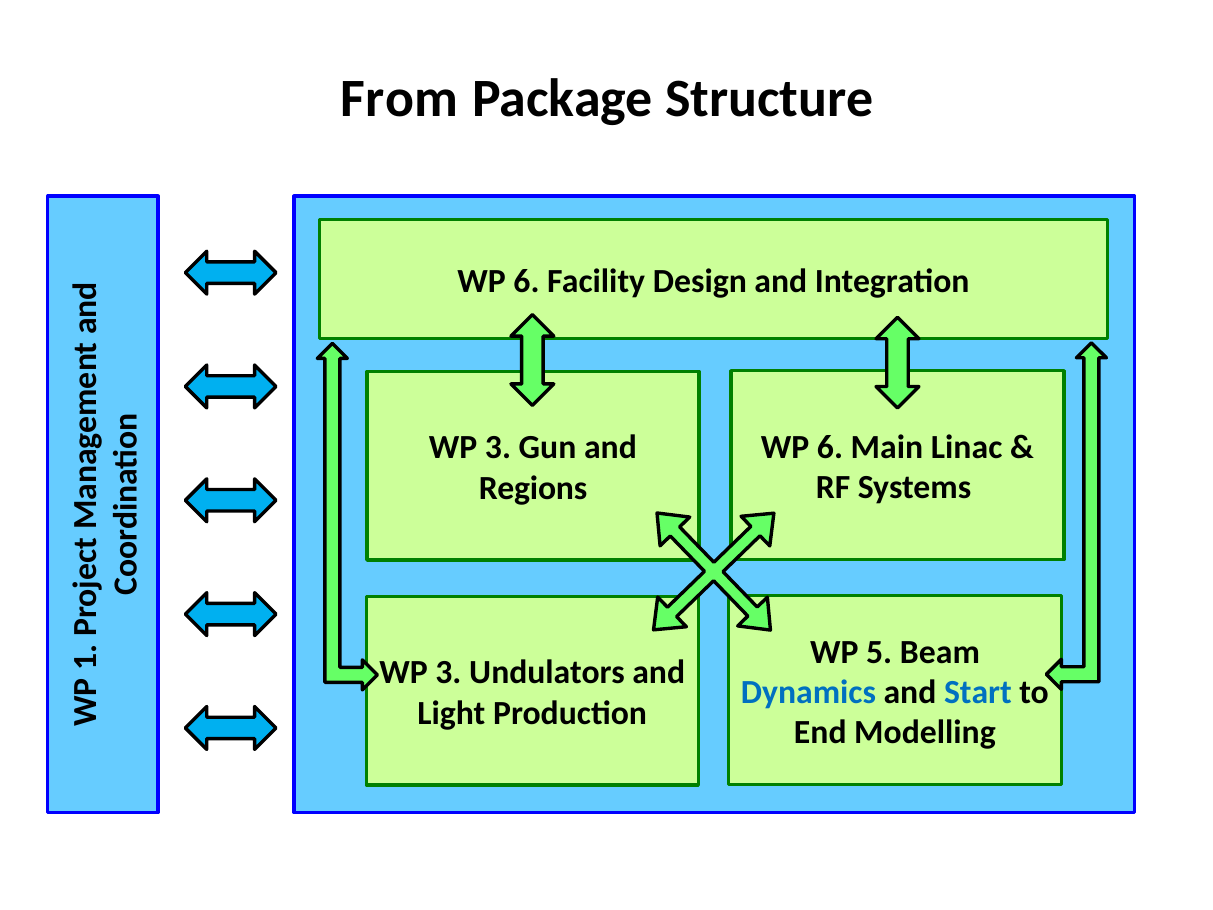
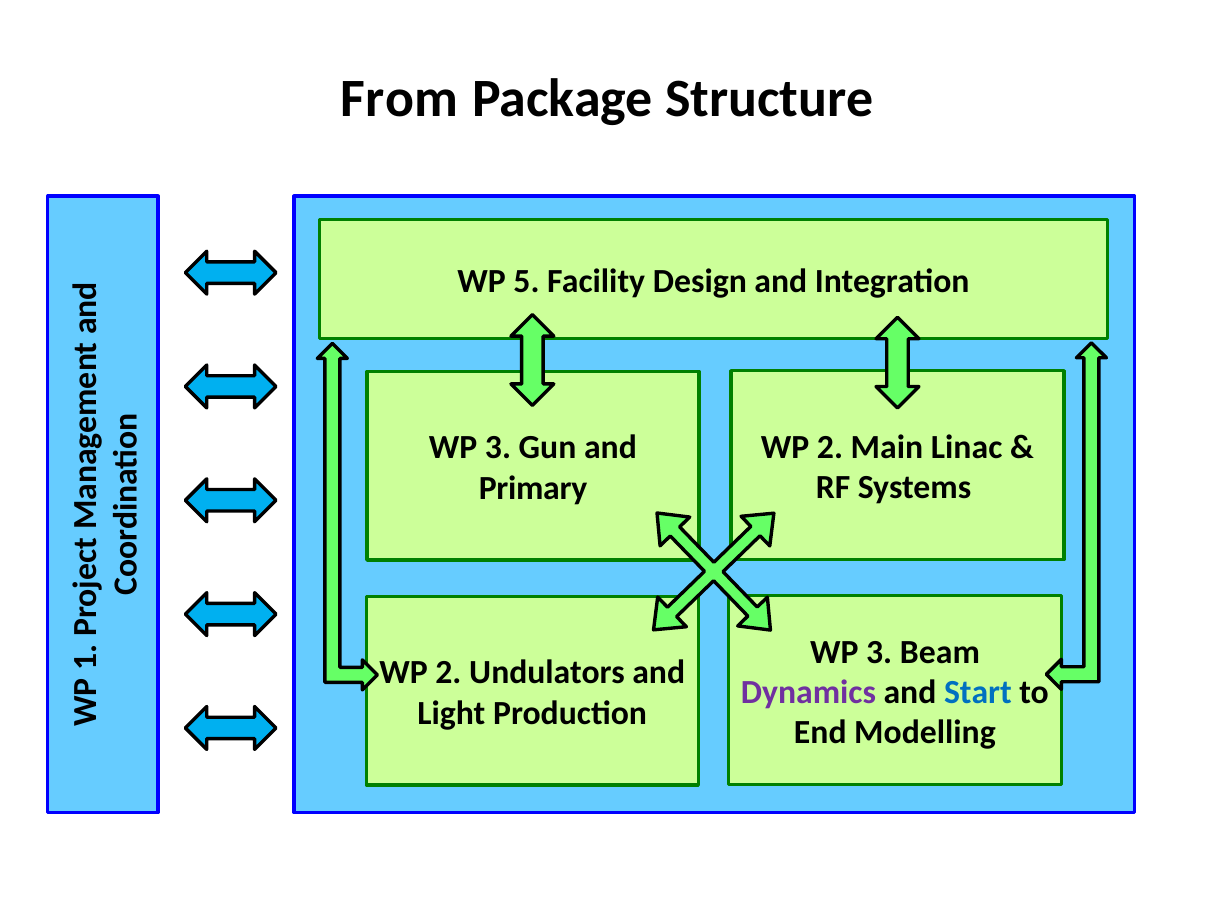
6 at (526, 281): 6 -> 5
6 at (830, 447): 6 -> 2
Regions: Regions -> Primary
5 at (879, 652): 5 -> 3
3 at (448, 673): 3 -> 2
Dynamics colour: blue -> purple
